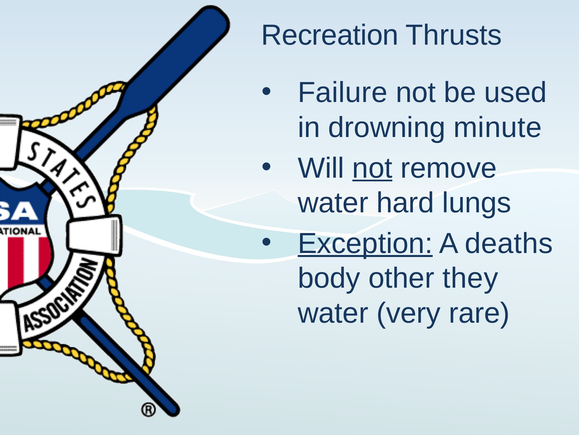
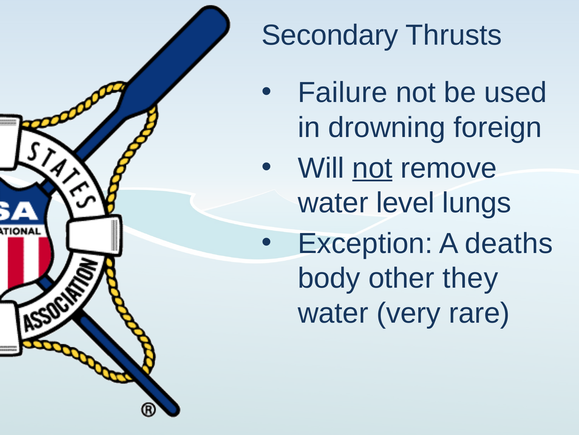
Recreation: Recreation -> Secondary
minute: minute -> foreign
hard: hard -> level
Exception underline: present -> none
